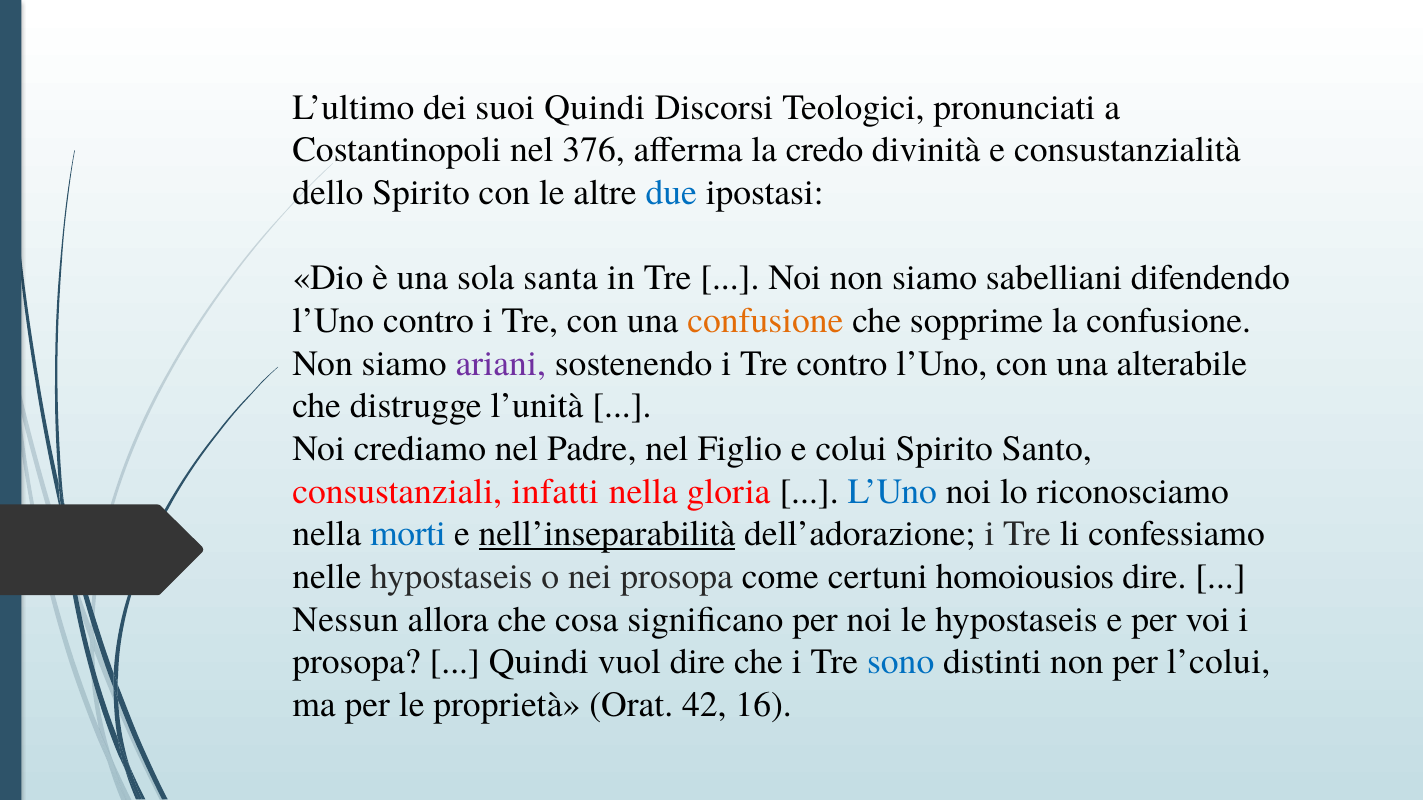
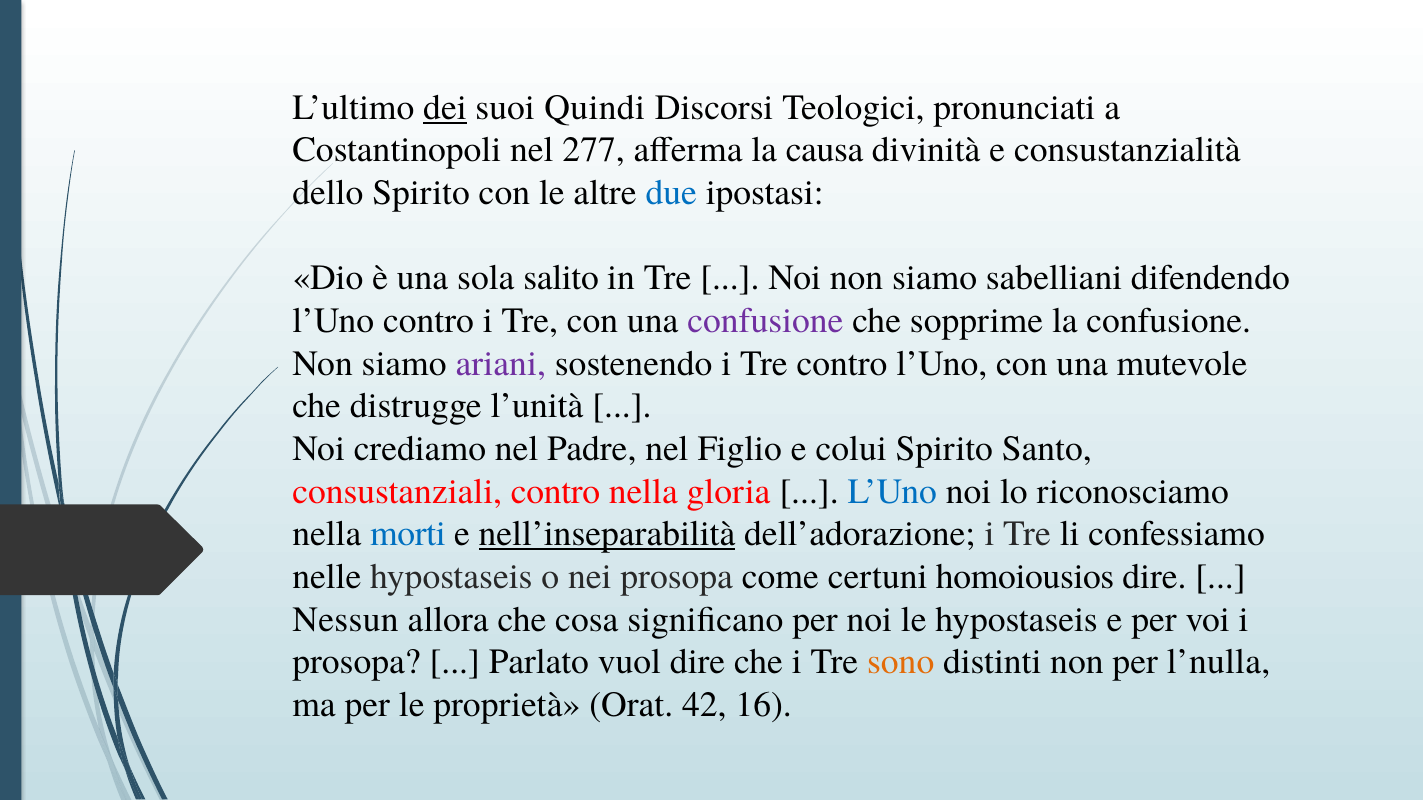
dei underline: none -> present
376: 376 -> 277
credo: credo -> causa
santa: santa -> salito
confusione at (765, 321) colour: orange -> purple
alterabile: alterabile -> mutevole
consustanziali infatti: infatti -> contro
Quindi at (539, 662): Quindi -> Parlato
sono colour: blue -> orange
l’colui: l’colui -> l’nulla
